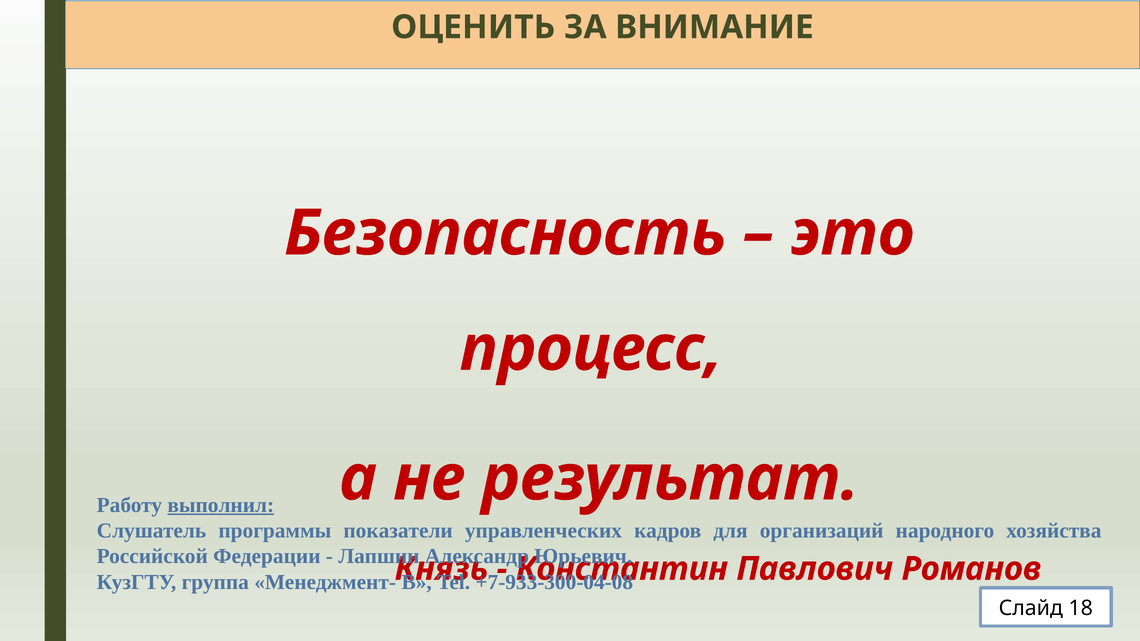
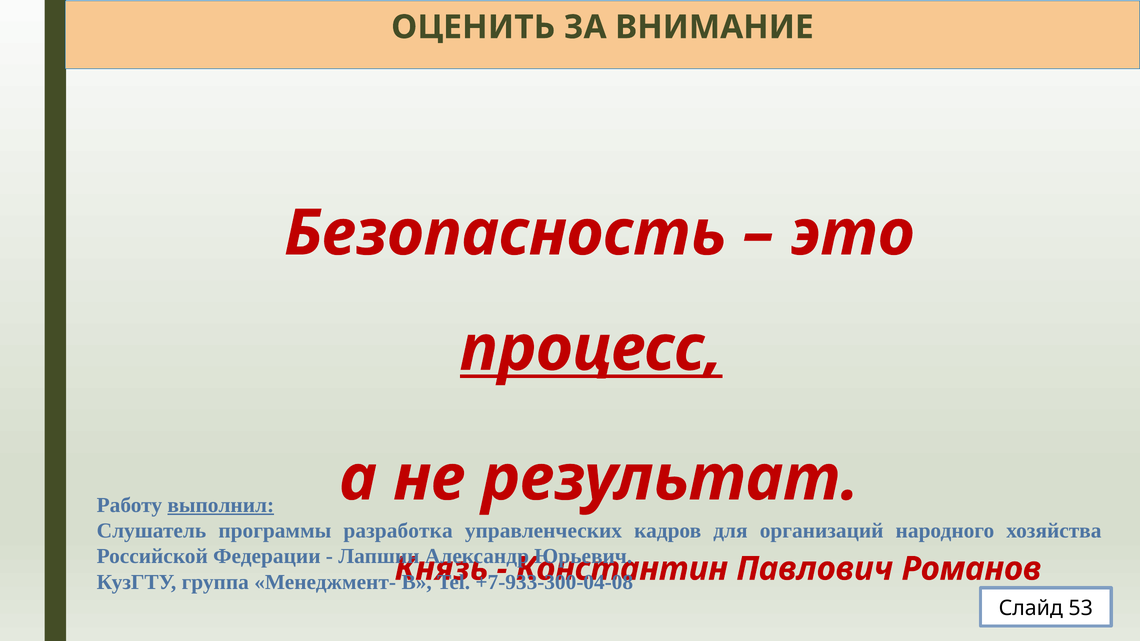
процесс underline: none -> present
показатели: показатели -> разработка
18: 18 -> 53
